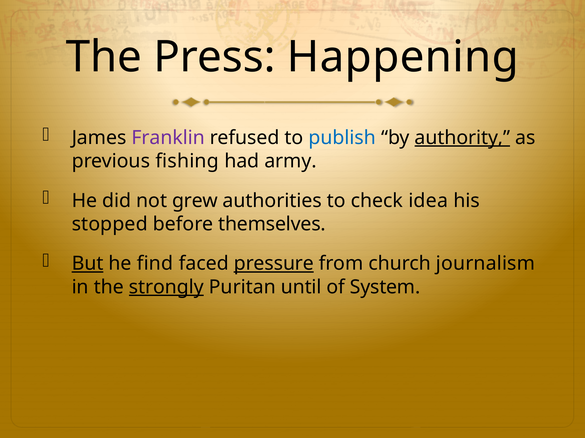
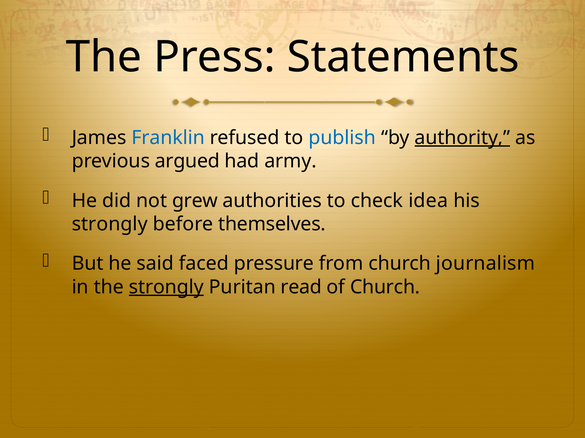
Happening: Happening -> Statements
Franklin colour: purple -> blue
fishing: fishing -> argued
stopped at (110, 224): stopped -> strongly
But underline: present -> none
find: find -> said
pressure underline: present -> none
until: until -> read
of System: System -> Church
